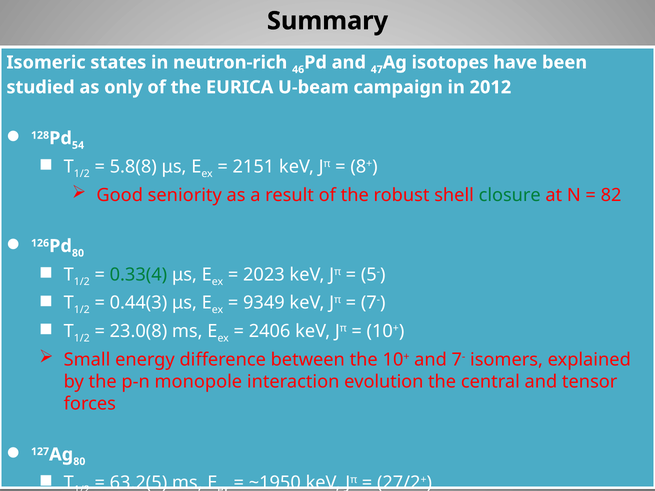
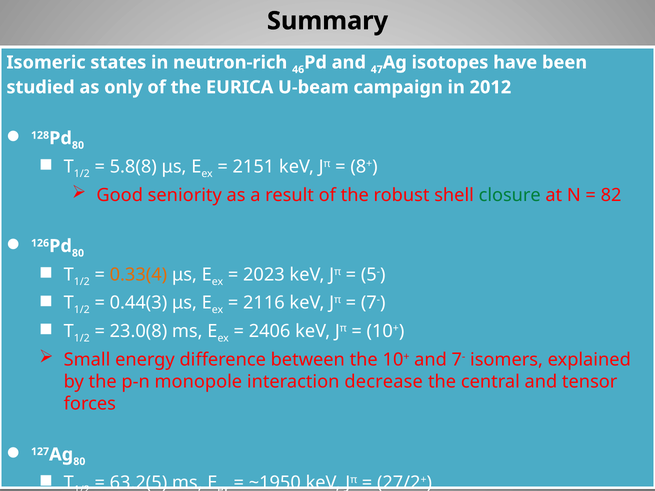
54 at (78, 145): 54 -> 80
0.33(4 colour: green -> orange
9349: 9349 -> 2116
evolution: evolution -> decrease
